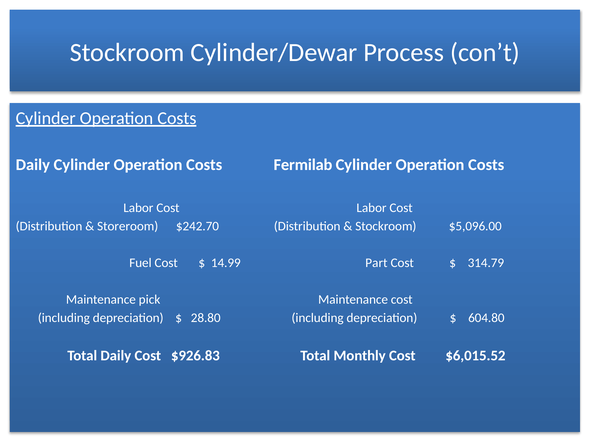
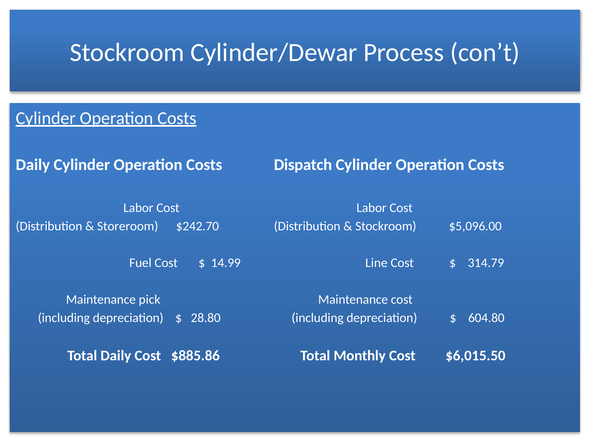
Fermilab: Fermilab -> Dispatch
Part: Part -> Line
$926.83: $926.83 -> $885.86
$6,015.52: $6,015.52 -> $6,015.50
